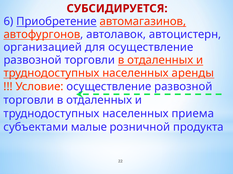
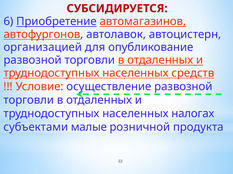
для осуществление: осуществление -> опубликование
аренды: аренды -> средств
приема: приема -> налогах
